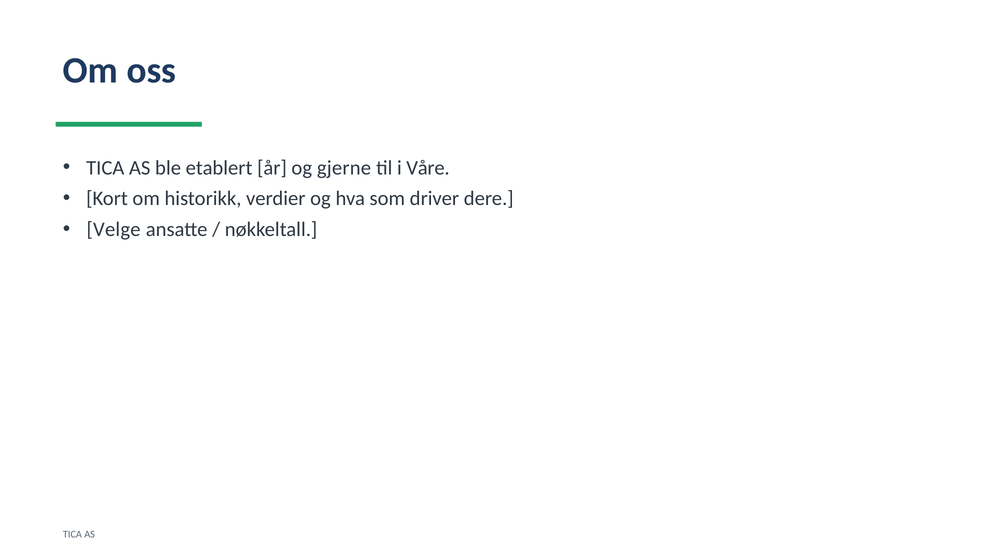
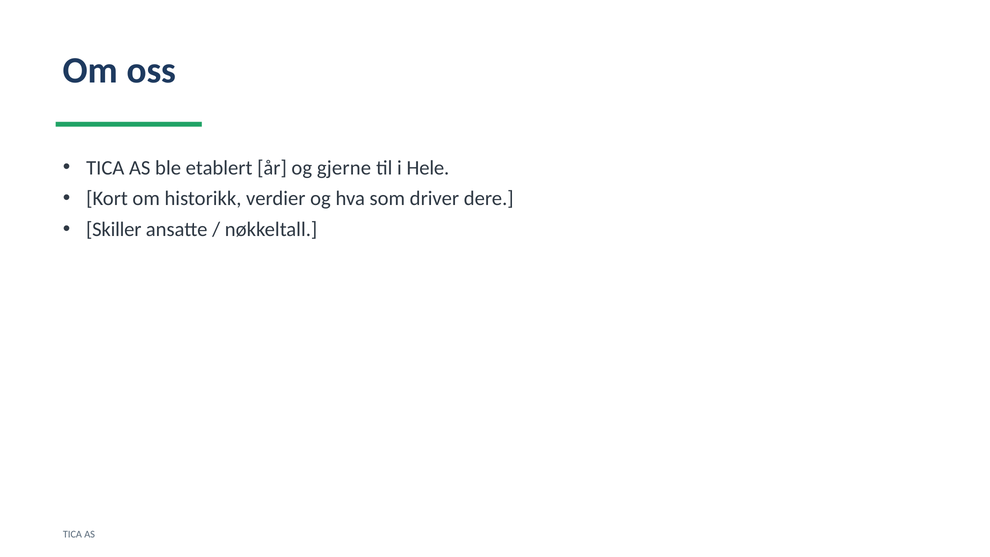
Våre: Våre -> Hele
Velge: Velge -> Skiller
